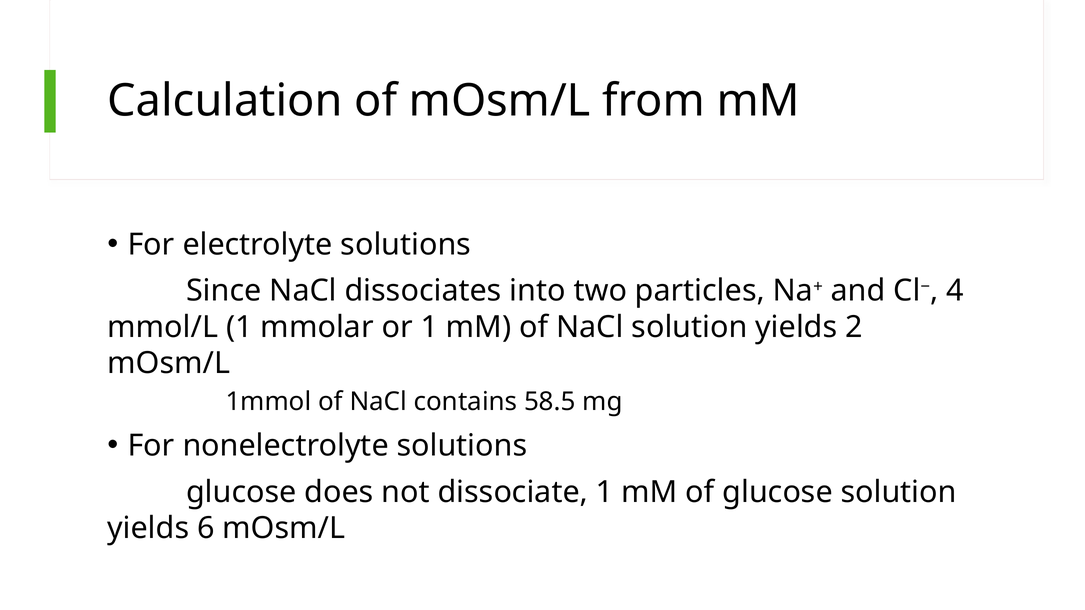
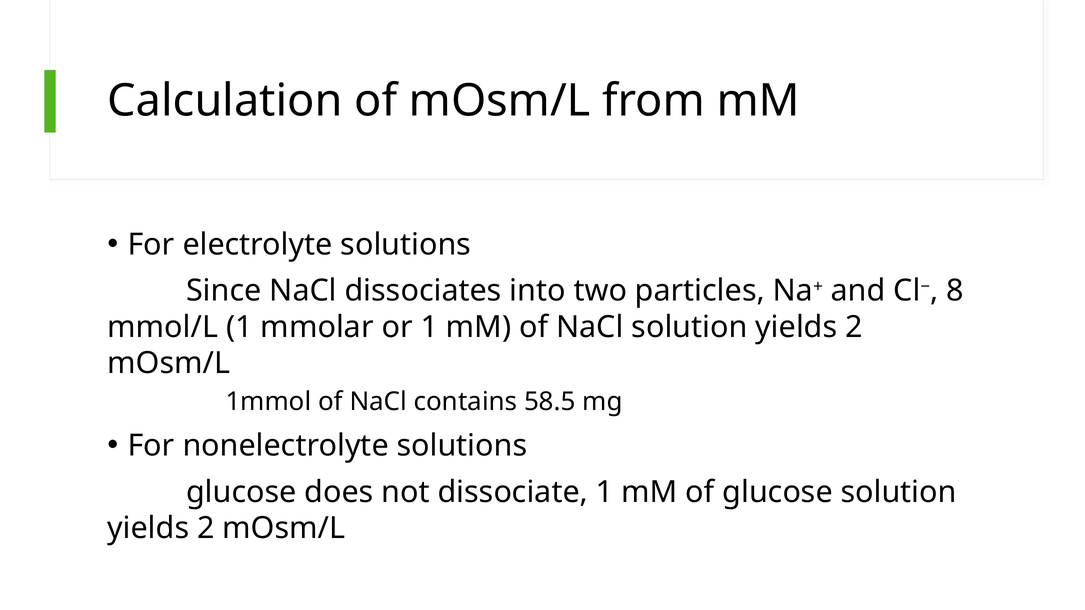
4: 4 -> 8
6 at (206, 529): 6 -> 2
